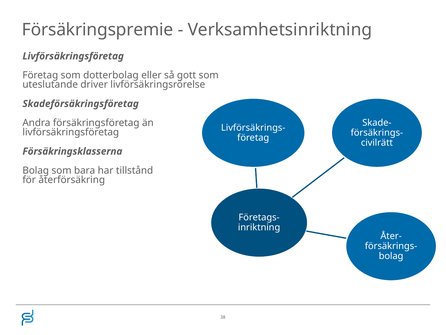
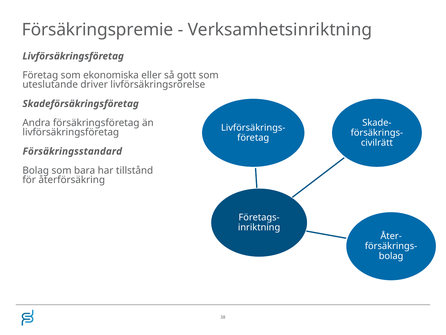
dotterbolag: dotterbolag -> ekonomiska
Försäkringsklasserna: Försäkringsklasserna -> Försäkringsstandard
